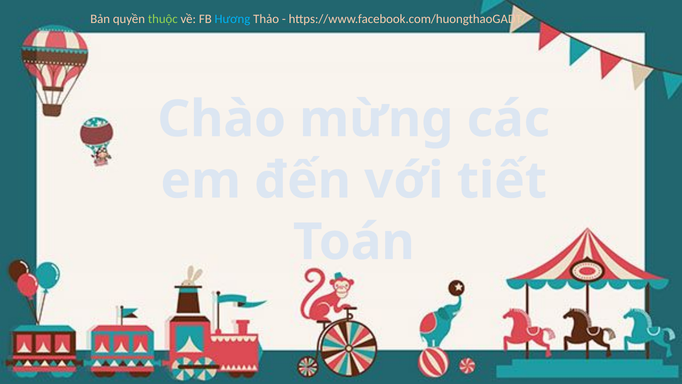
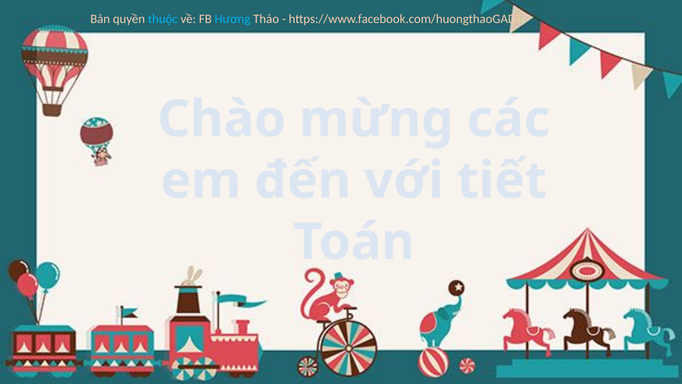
thuộc colour: light green -> light blue
